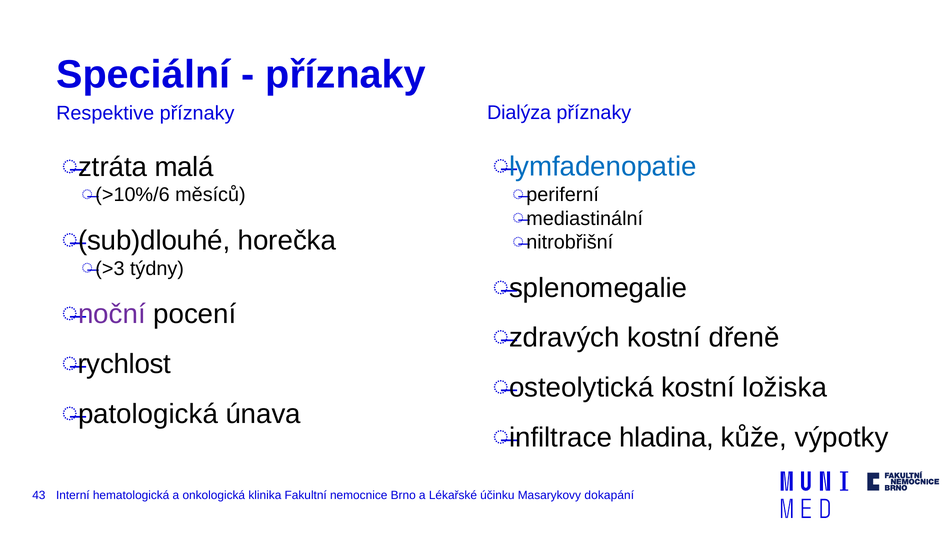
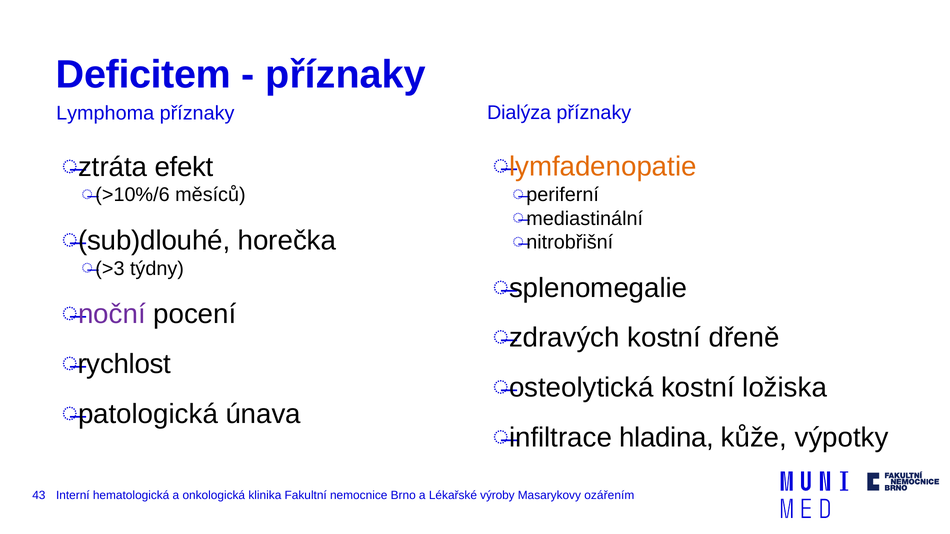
Speciální: Speciální -> Deficitem
Respektive: Respektive -> Lymphoma
lymfadenopatie colour: blue -> orange
malá: malá -> efekt
účinku: účinku -> výroby
dokapání: dokapání -> ozářením
